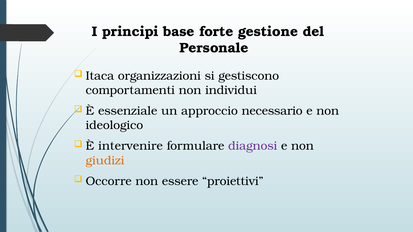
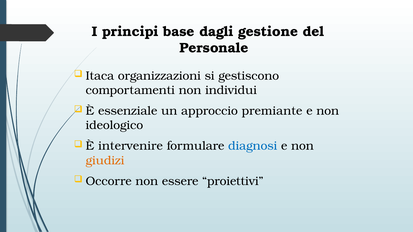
forte: forte -> dagli
necessario: necessario -> premiante
diagnosi colour: purple -> blue
